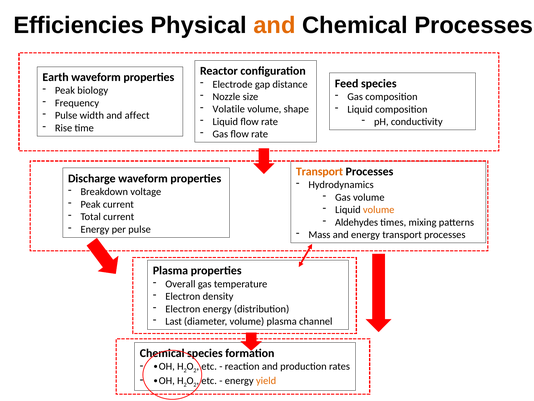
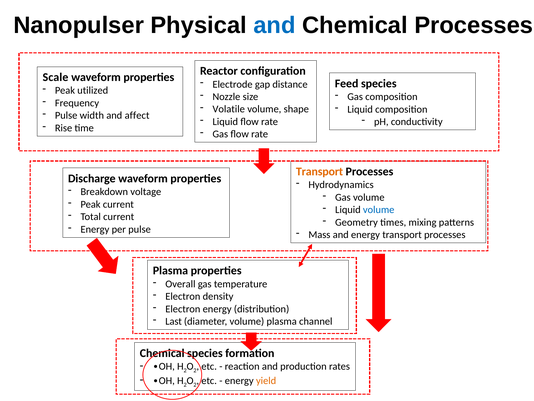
Efficiencies: Efficiencies -> Nanopulser
and at (275, 25) colour: orange -> blue
Earth: Earth -> Scale
biology: biology -> utilized
volume at (379, 210) colour: orange -> blue
Aldehydes: Aldehydes -> Geometry
